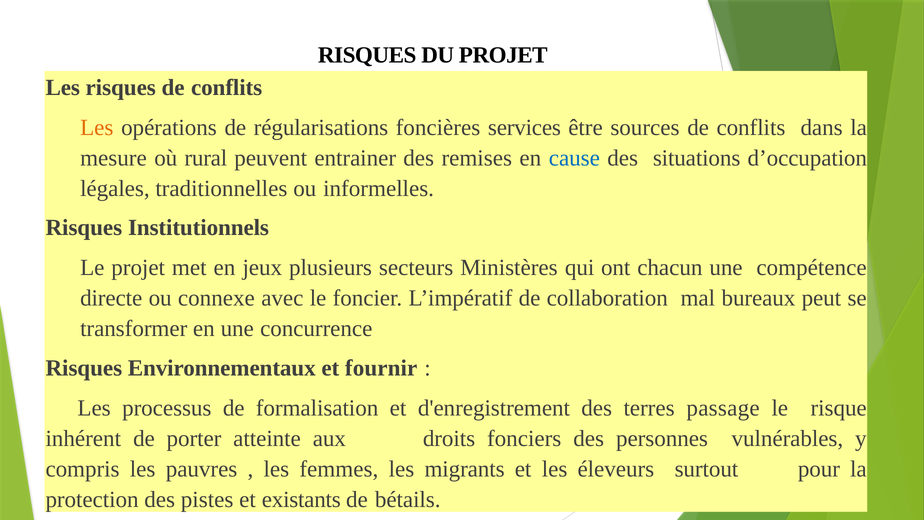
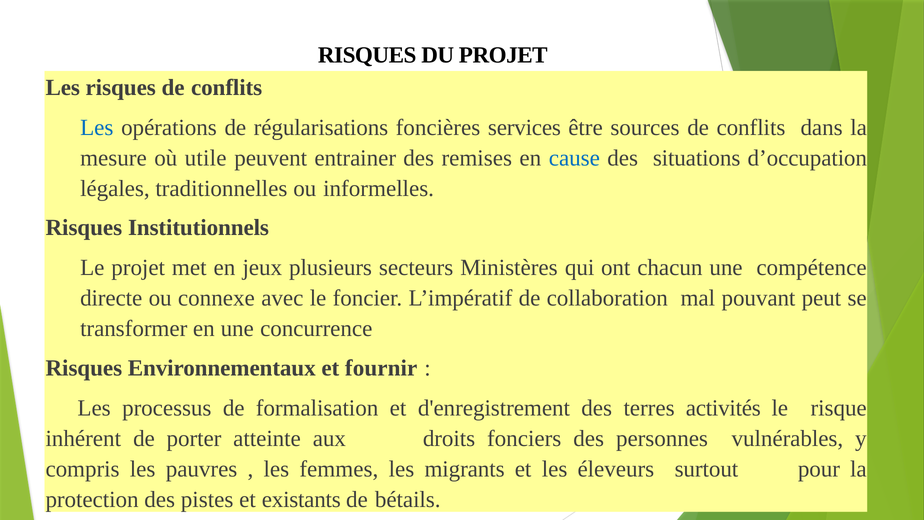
Les at (97, 128) colour: orange -> blue
rural: rural -> utile
bureaux: bureaux -> pouvant
passage: passage -> activités
